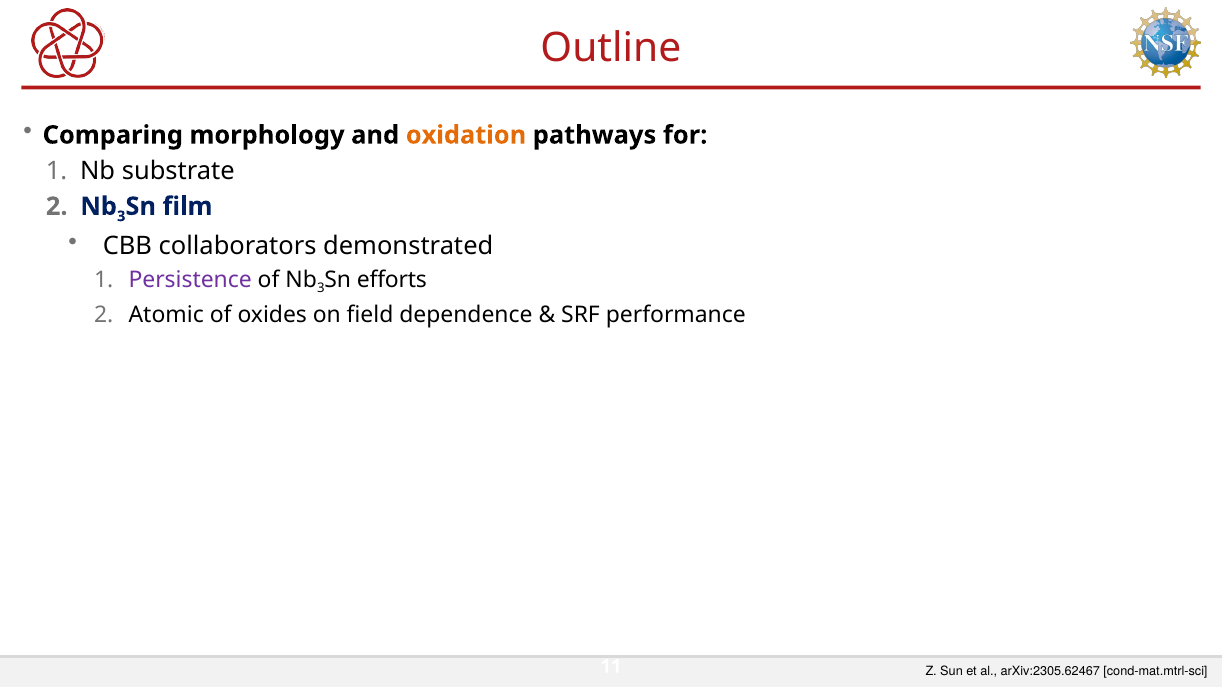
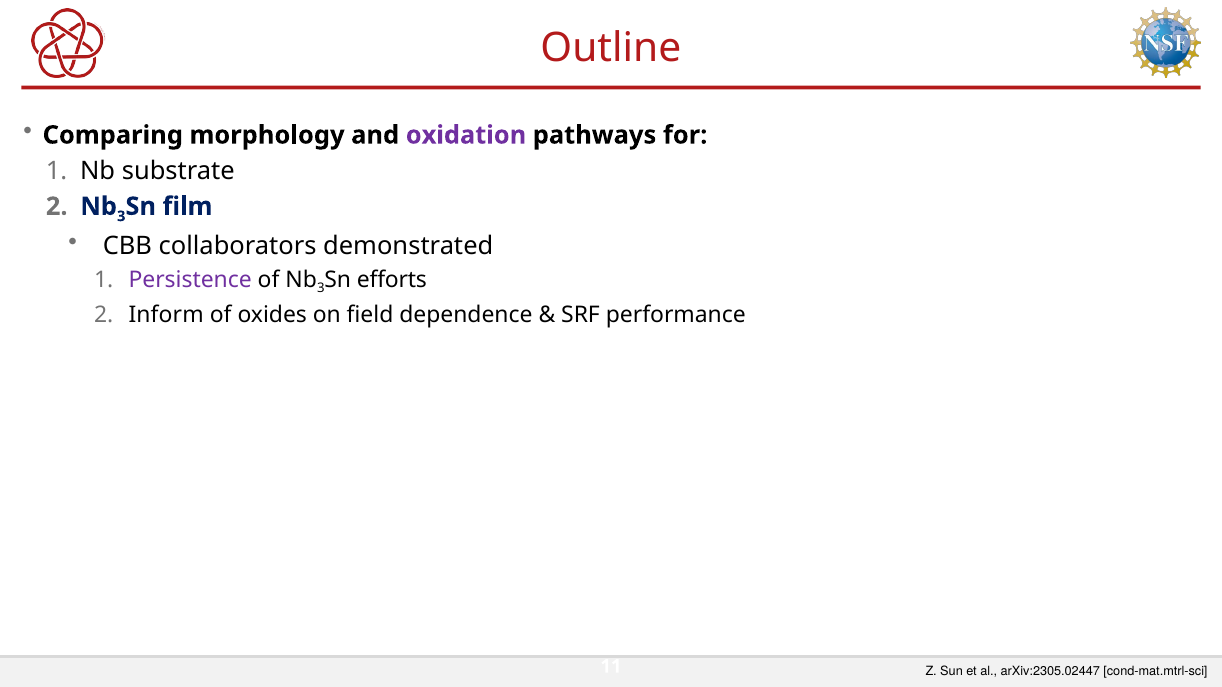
oxidation colour: orange -> purple
Atomic: Atomic -> Inform
arXiv:2305.62467: arXiv:2305.62467 -> arXiv:2305.02447
